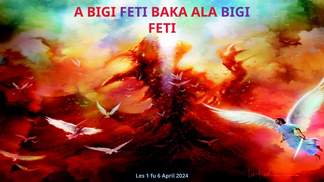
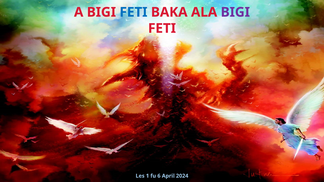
FETI at (133, 12) colour: purple -> blue
